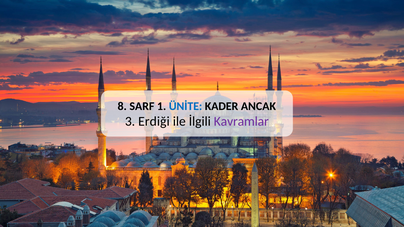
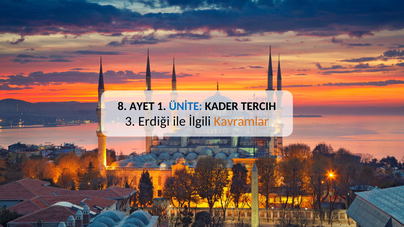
SARF: SARF -> AYET
ANCAK: ANCAK -> TERCIH
Kavramlar colour: purple -> orange
